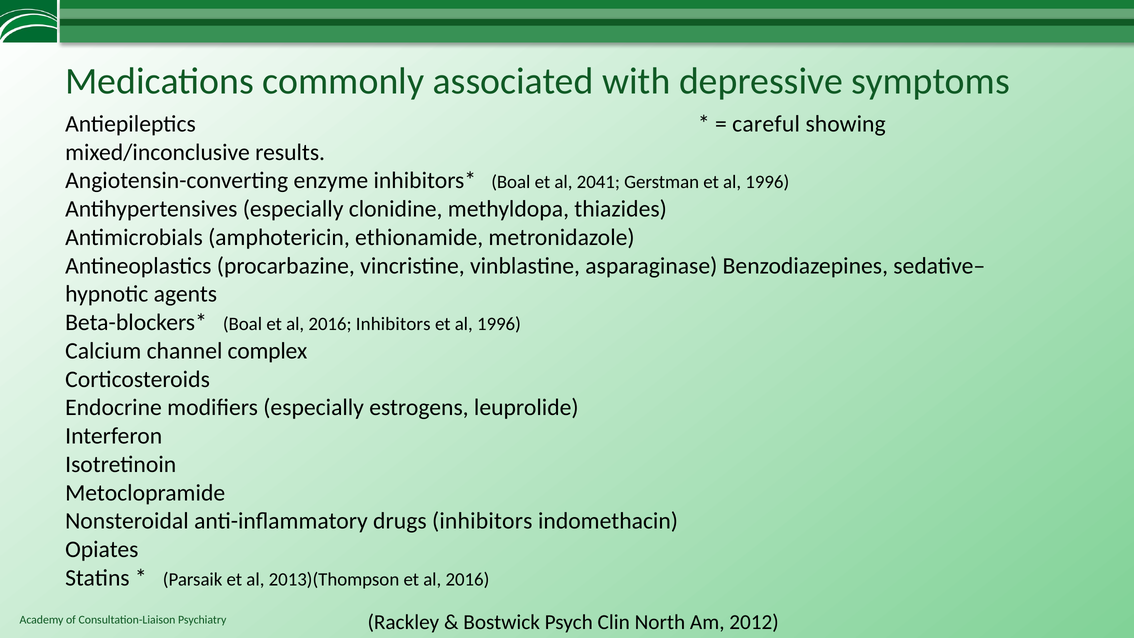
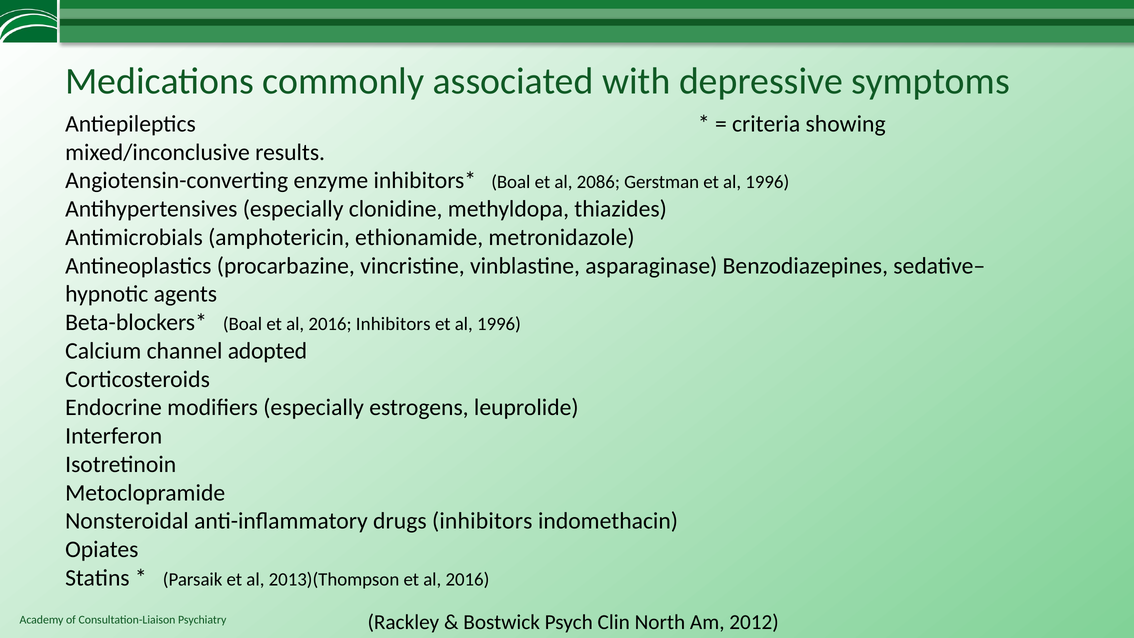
careful: careful -> criteria
2041: 2041 -> 2086
complex: complex -> adopted
